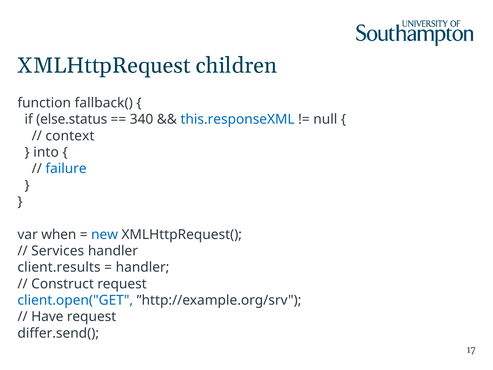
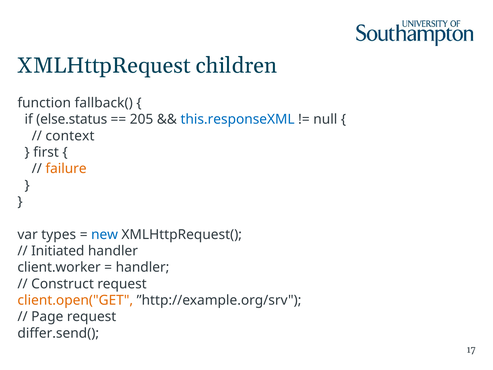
340: 340 -> 205
into: into -> first
failure colour: blue -> orange
when: when -> types
Services: Services -> Initiated
client.results: client.results -> client.worker
client.open("GET colour: blue -> orange
Have: Have -> Page
